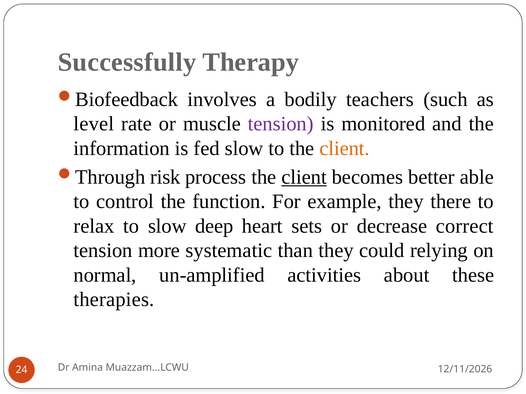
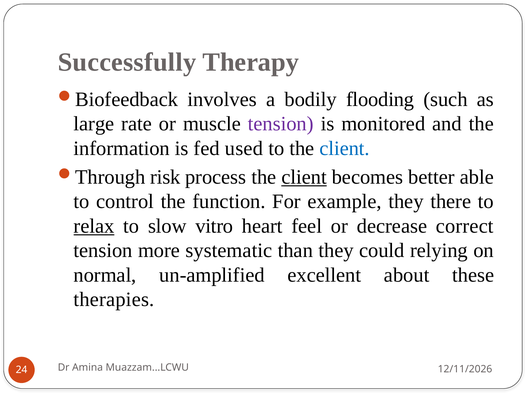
teachers: teachers -> flooding
level: level -> large
fed slow: slow -> used
client at (345, 149) colour: orange -> blue
relax underline: none -> present
deep: deep -> vitro
sets: sets -> feel
activities: activities -> excellent
